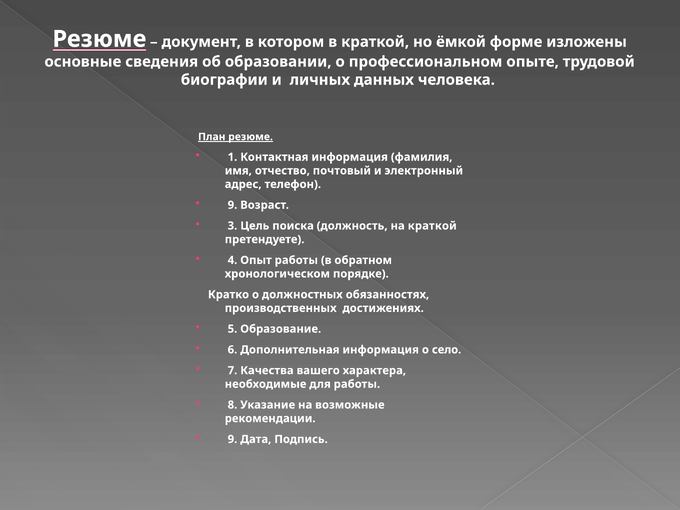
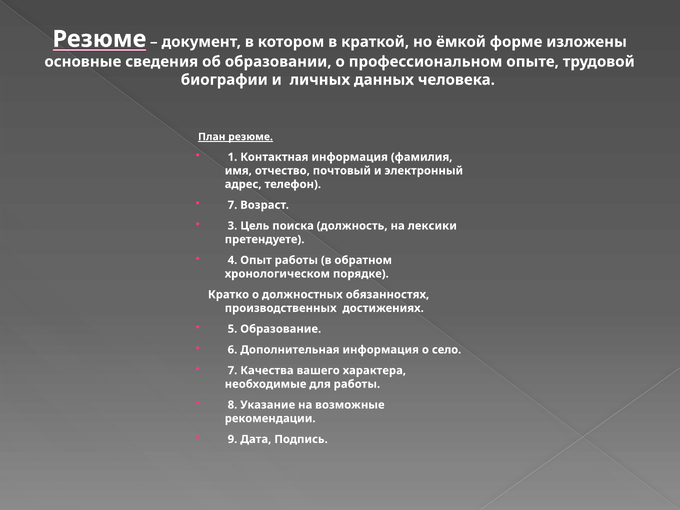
9 at (232, 205): 9 -> 7
на краткой: краткой -> лексики
